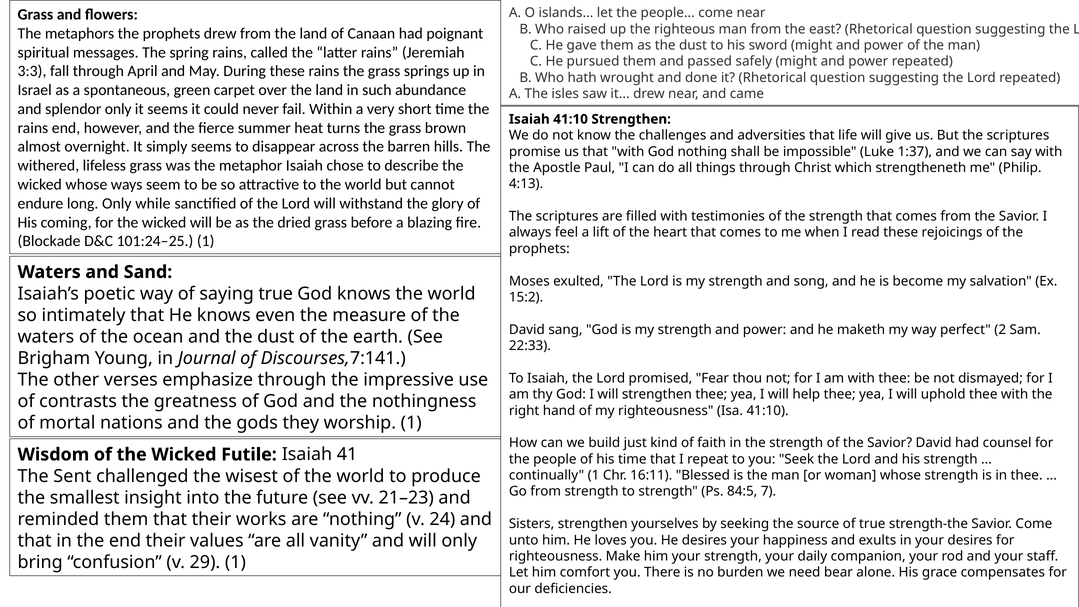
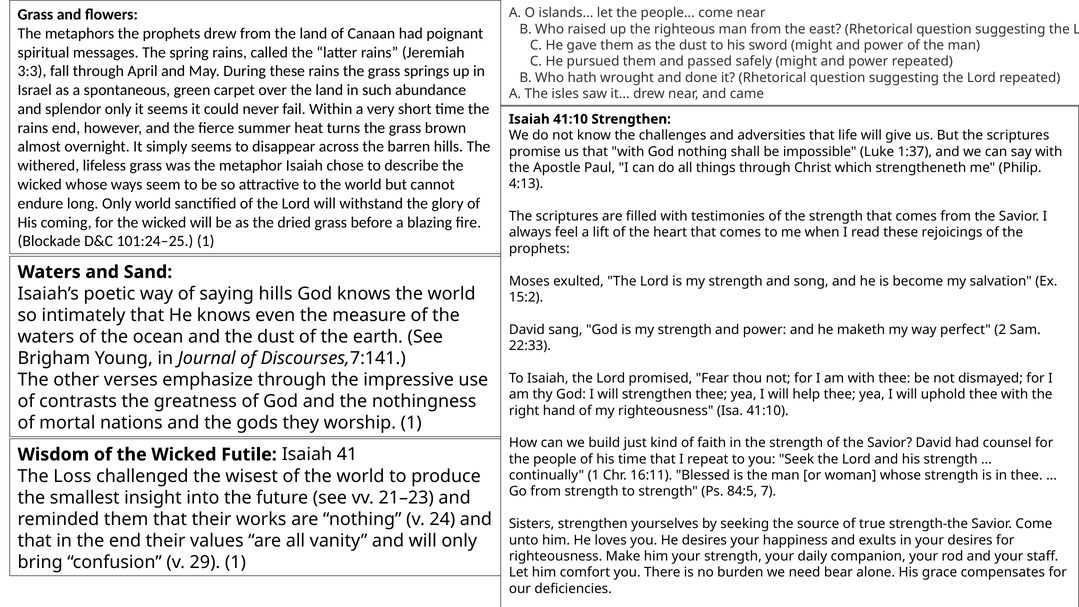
Only while: while -> world
saying true: true -> hills
Sent: Sent -> Loss
